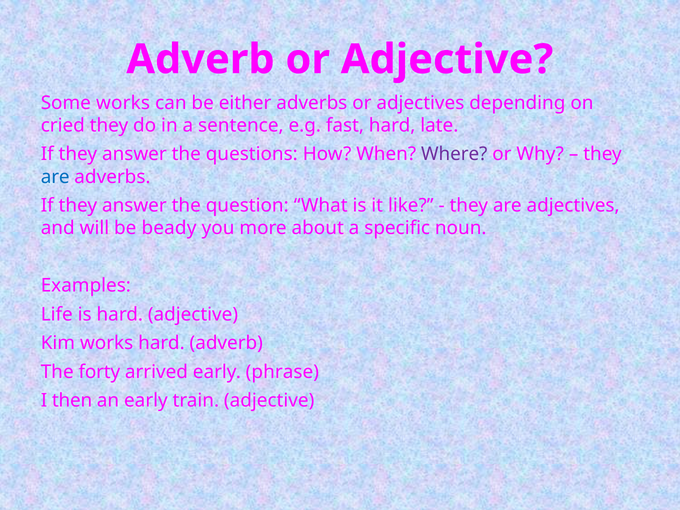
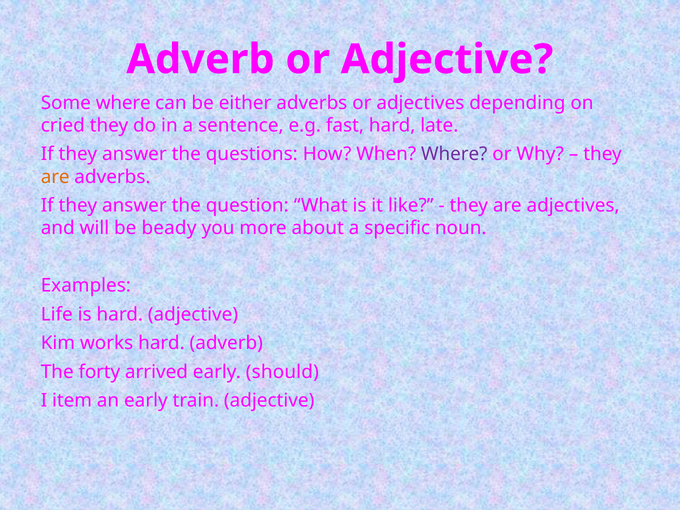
Some works: works -> where
are at (55, 177) colour: blue -> orange
phrase: phrase -> should
then: then -> item
